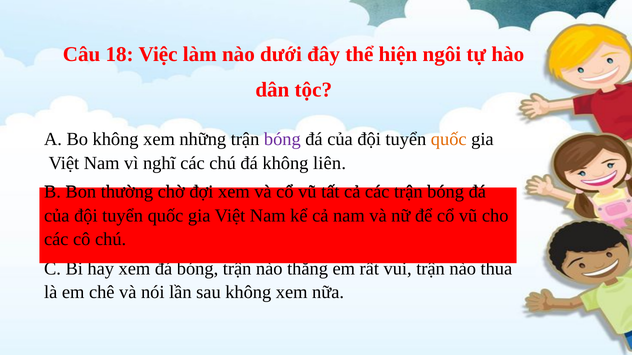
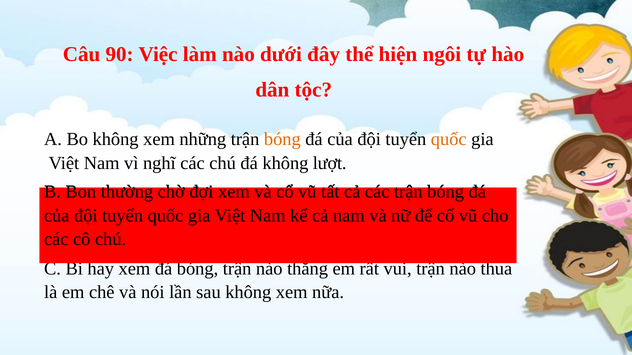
18: 18 -> 90
bóng at (282, 140) colour: purple -> orange
liên: liên -> lượt
